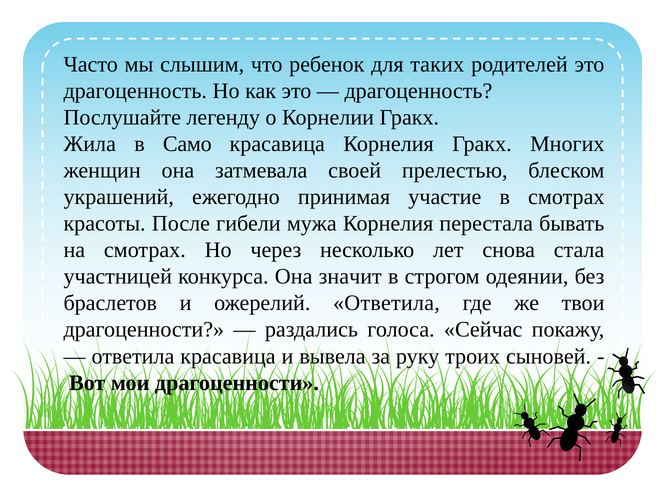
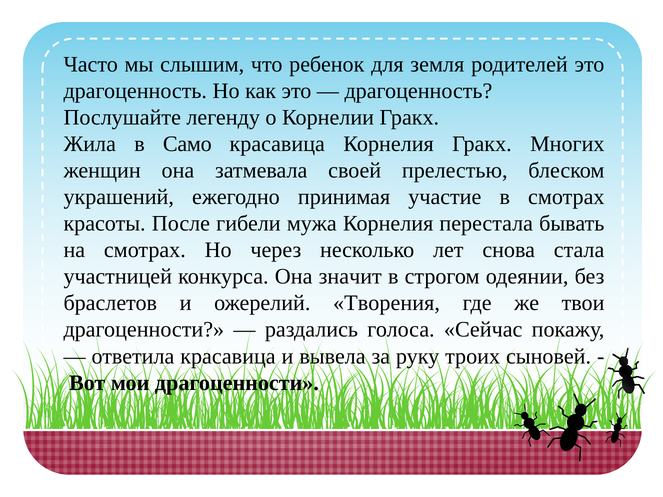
таких: таких -> земля
ожерелий Ответила: Ответила -> Творения
